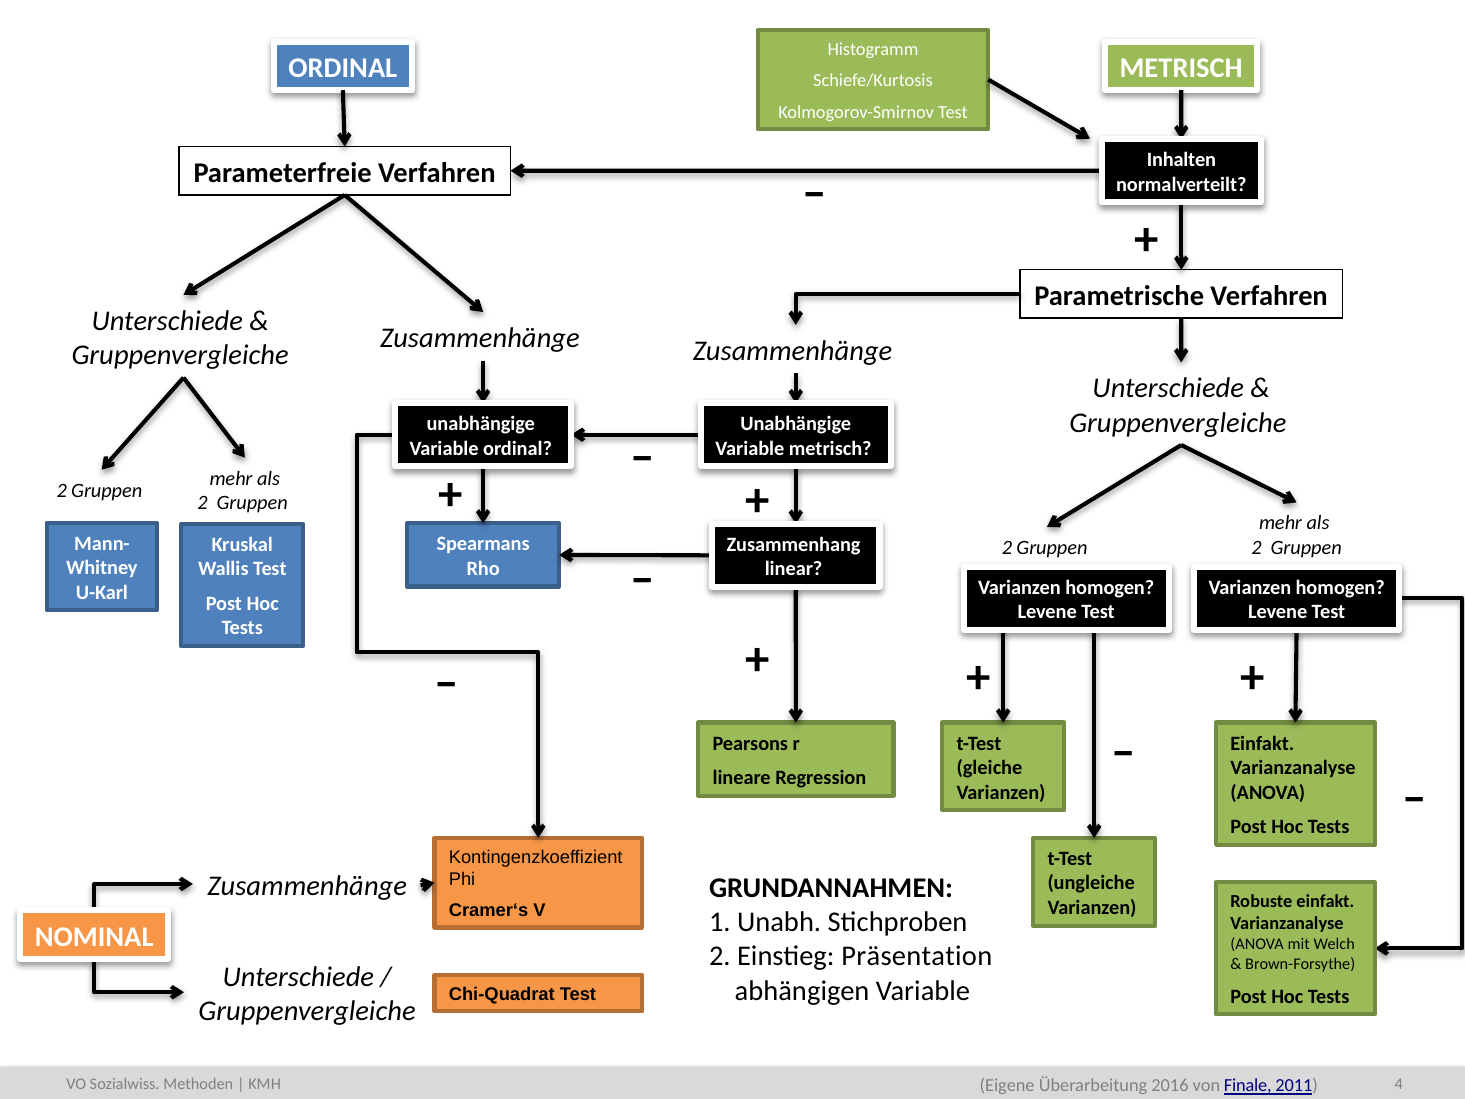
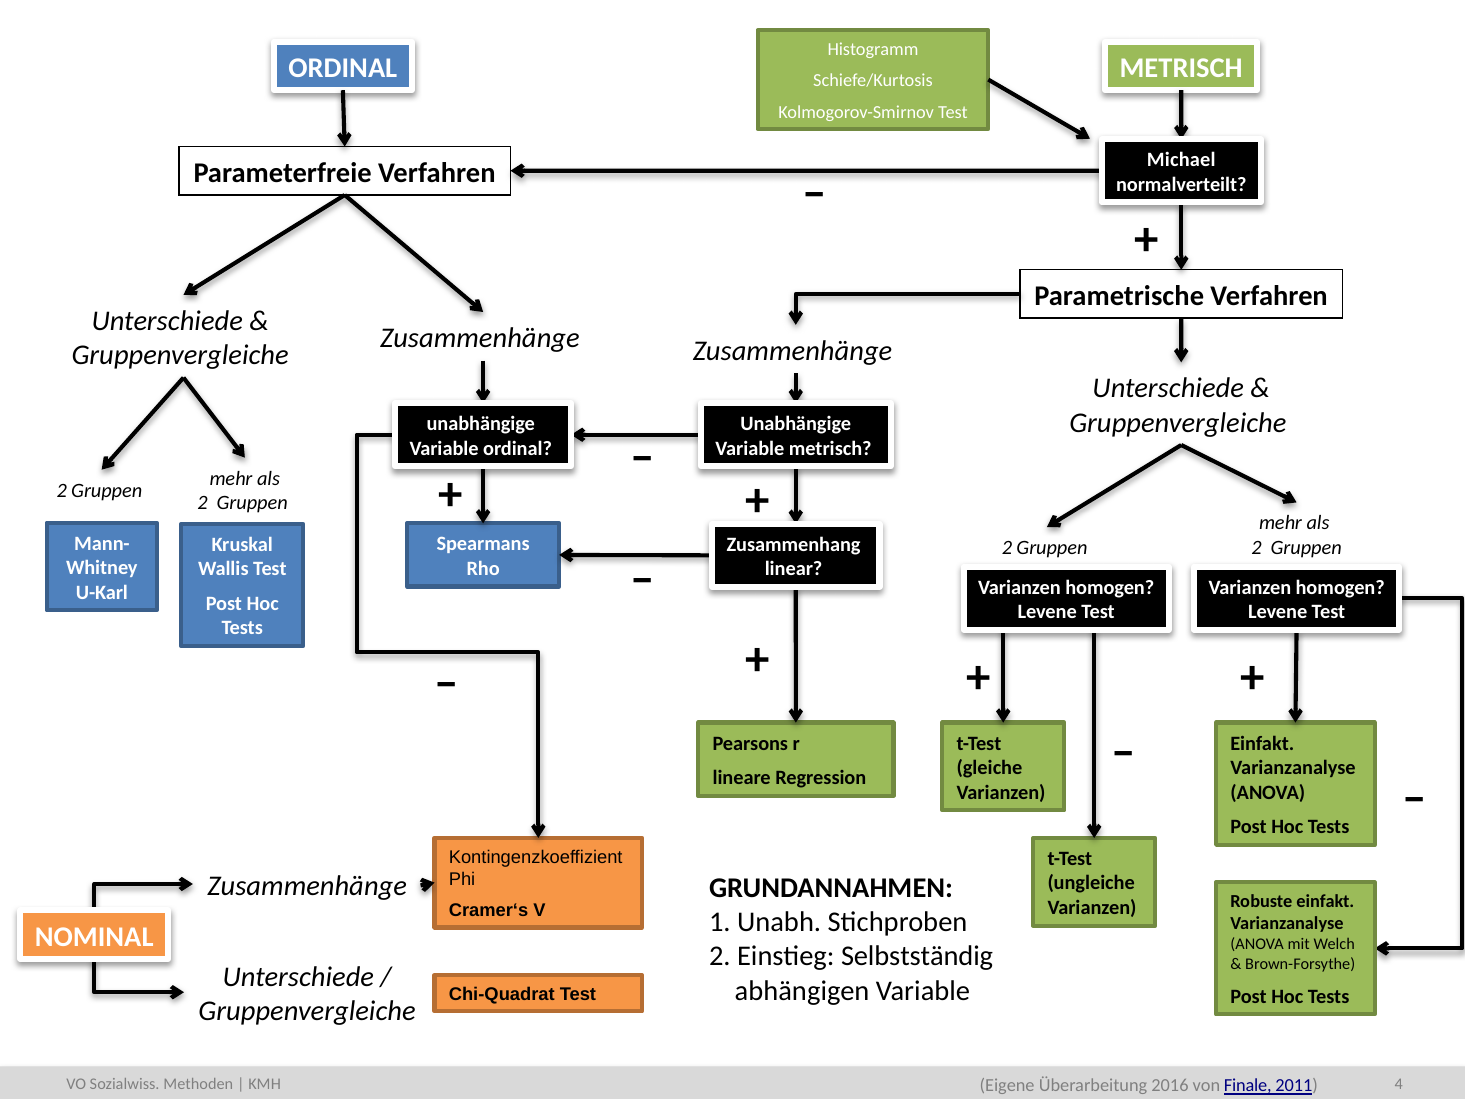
Inhalten: Inhalten -> Michael
Präsentation: Präsentation -> Selbstständig
